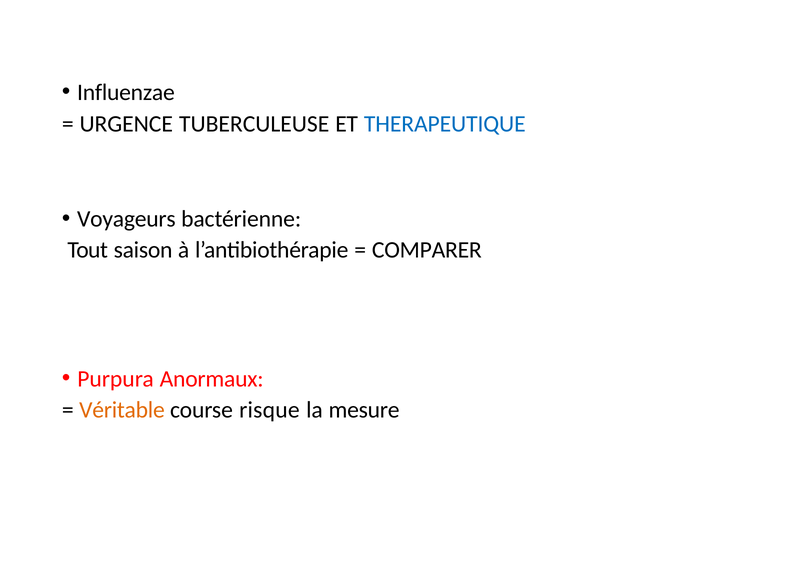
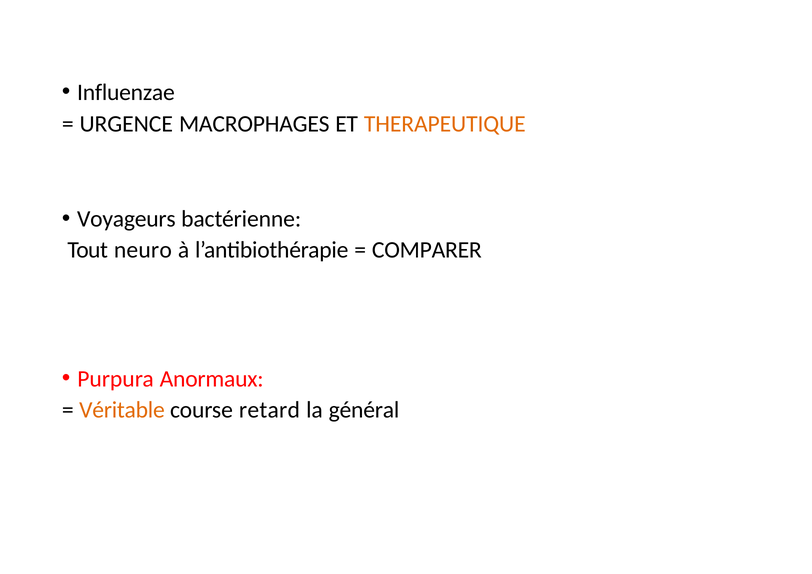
TUBERCULEUSE: TUBERCULEUSE -> MACROPHAGES
THERAPEUTIQUE colour: blue -> orange
saison: saison -> neuro
risque: risque -> retard
mesure: mesure -> général
